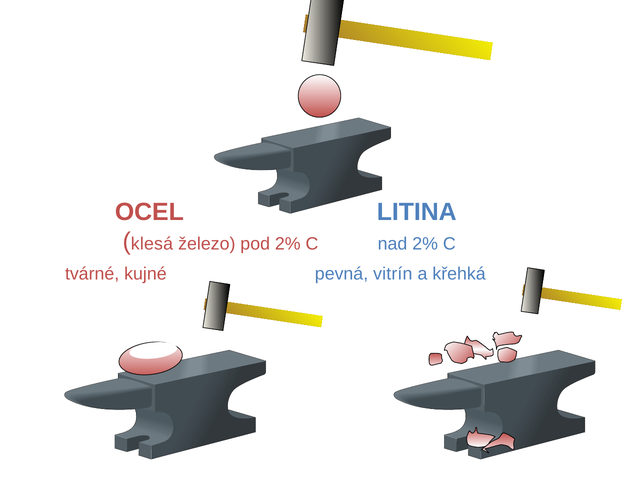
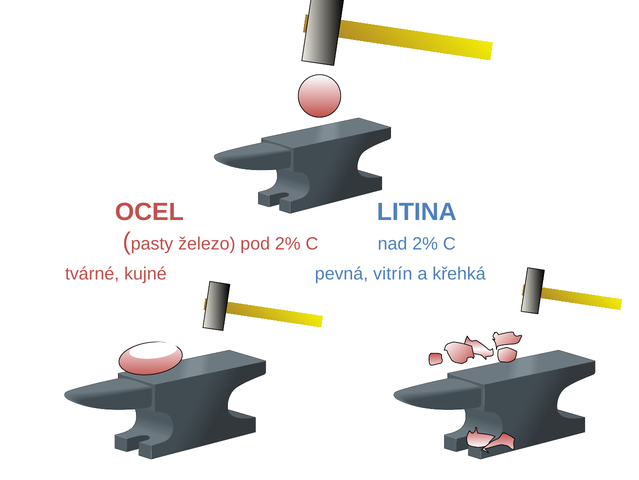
klesá: klesá -> pasty
